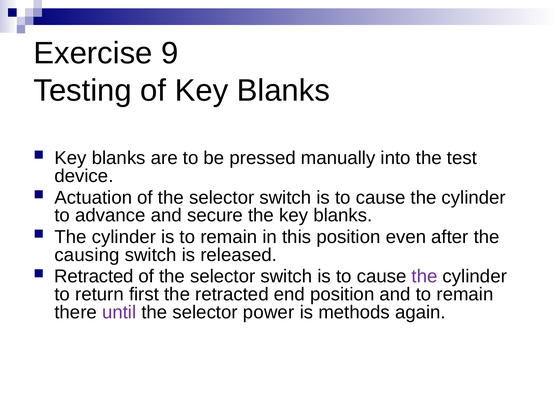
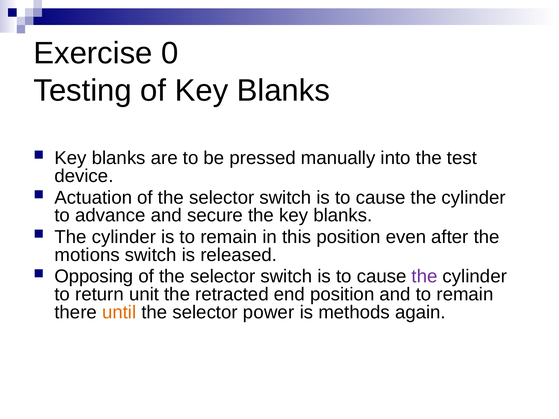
9: 9 -> 0
causing: causing -> motions
Retracted at (94, 277): Retracted -> Opposing
first: first -> unit
until colour: purple -> orange
